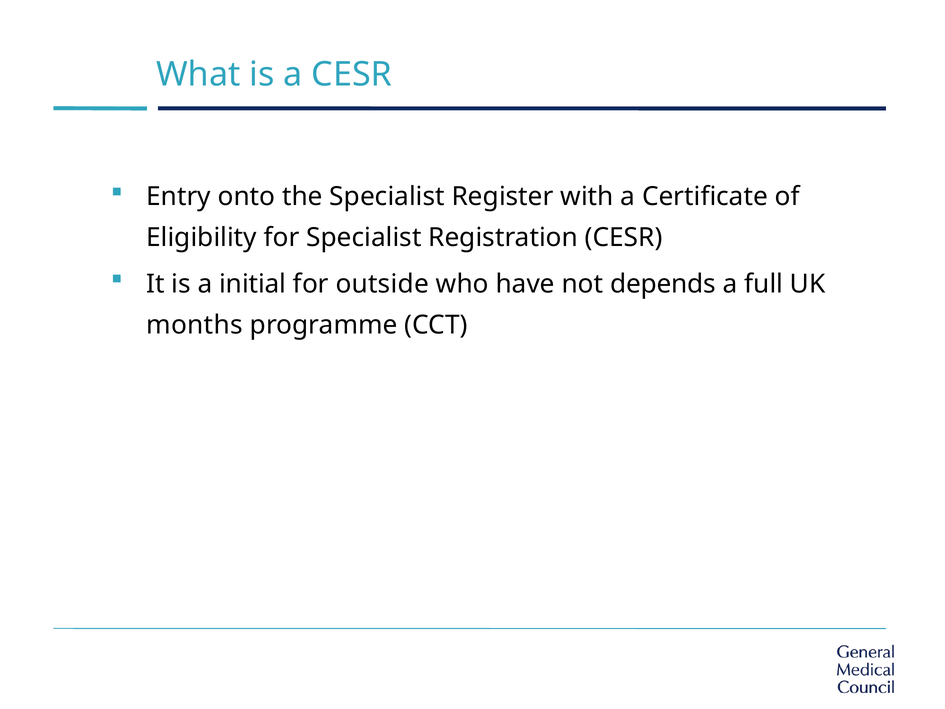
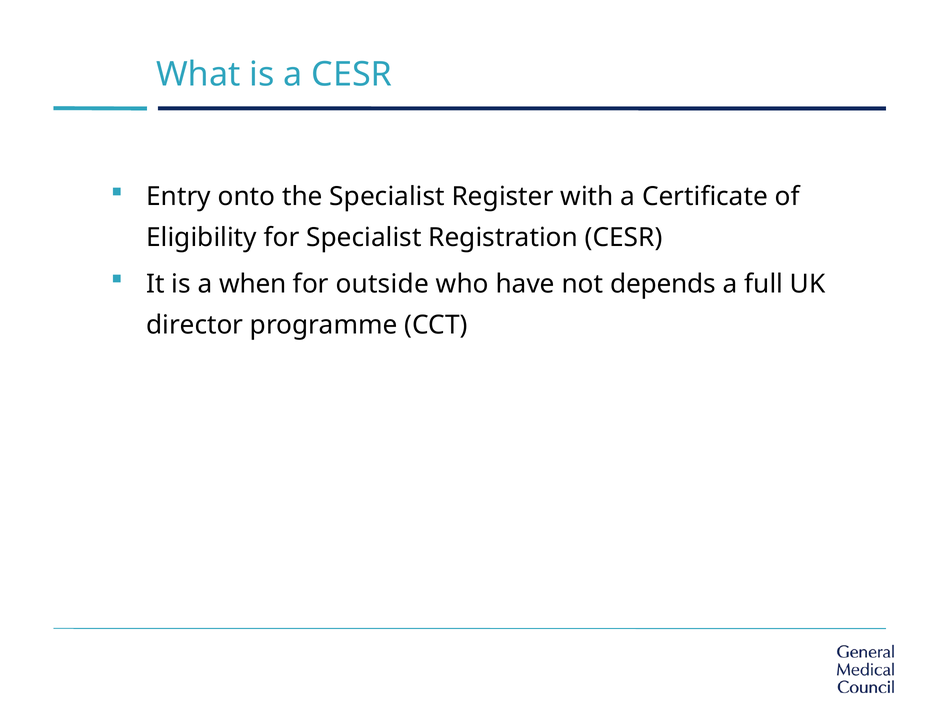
initial: initial -> when
months: months -> director
